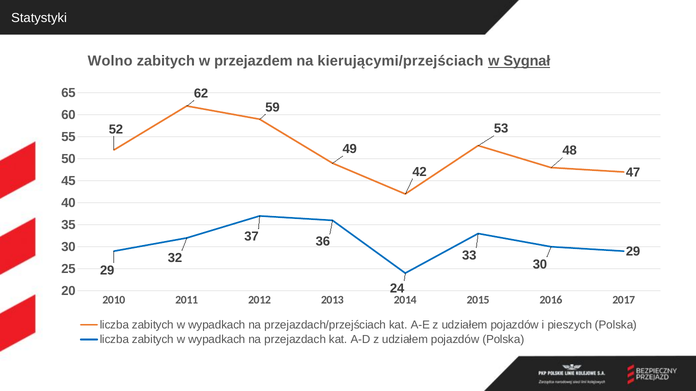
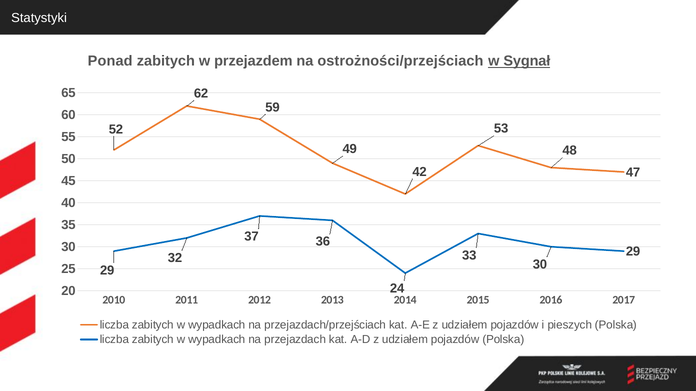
Wolno: Wolno -> Ponad
kierującymi/przejściach: kierującymi/przejściach -> ostrożności/przejściach
